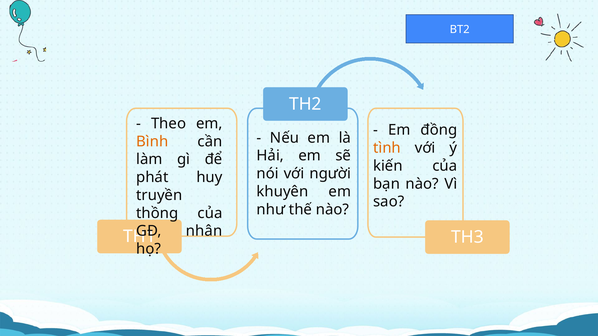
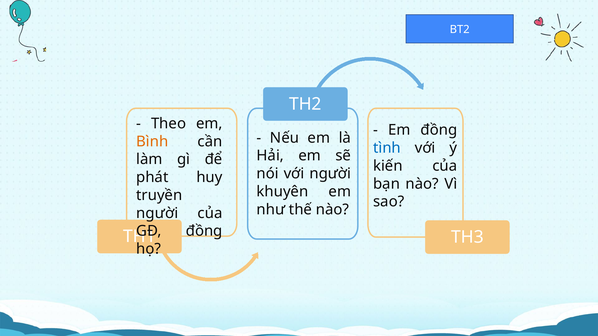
tình colour: orange -> blue
thồng at (157, 213): thồng -> người
nhân at (204, 231): nhân -> đồng
